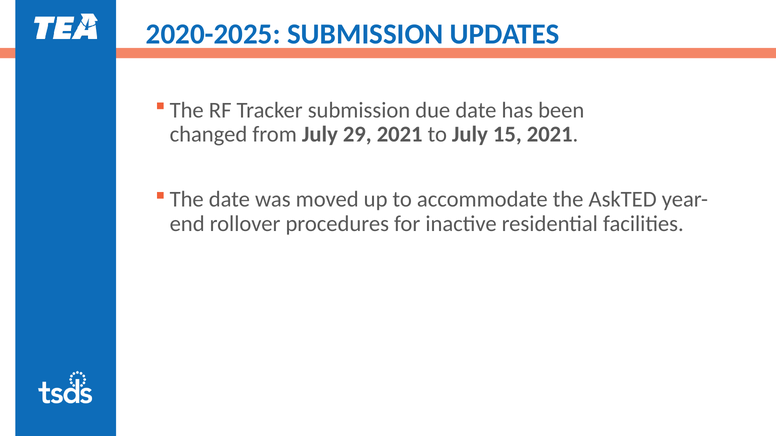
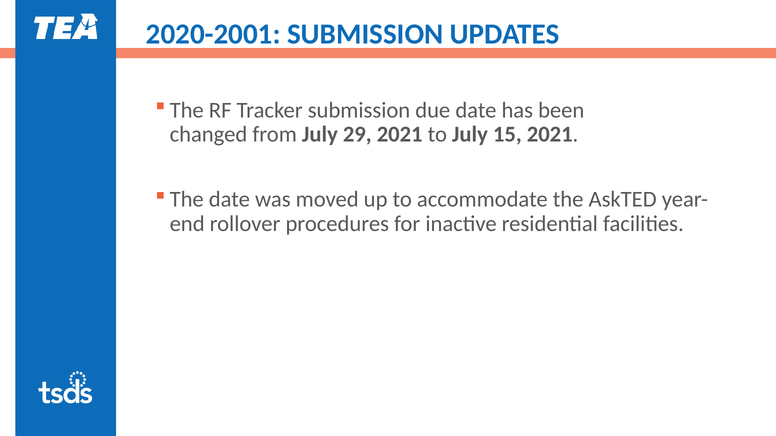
2020-2025: 2020-2025 -> 2020-2001
